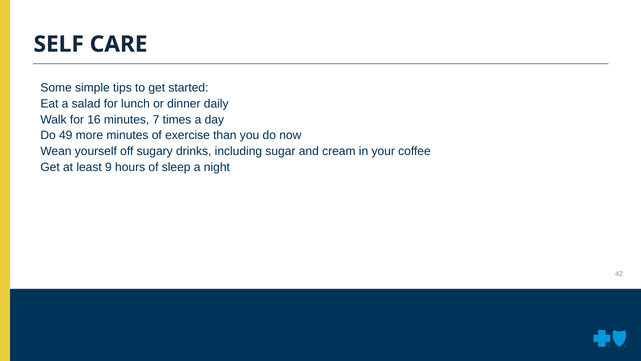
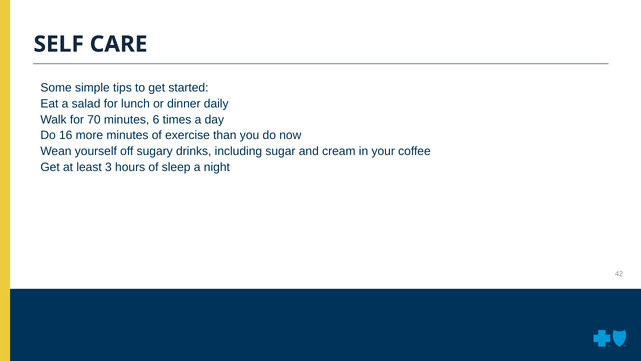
16: 16 -> 70
7: 7 -> 6
49: 49 -> 16
9: 9 -> 3
